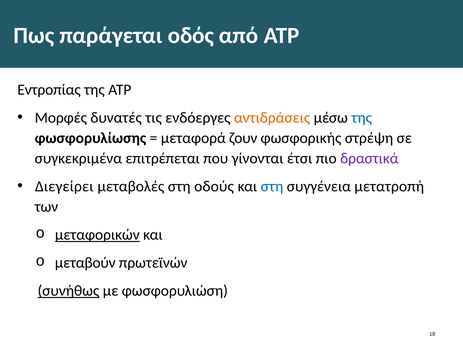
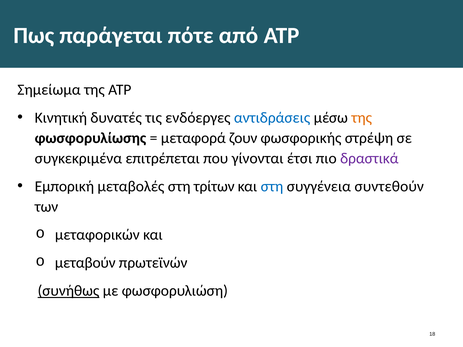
οδός: οδός -> πότε
Εντροπίας: Εντροπίας -> Σημείωμα
Μορφές: Μορφές -> Κινητική
αντιδράσεις colour: orange -> blue
της at (362, 118) colour: blue -> orange
Διεγείρει: Διεγείρει -> Εμπορική
οδούς: οδούς -> τρίτων
μετατροπή: μετατροπή -> συντεθούν
μεταφορικών underline: present -> none
